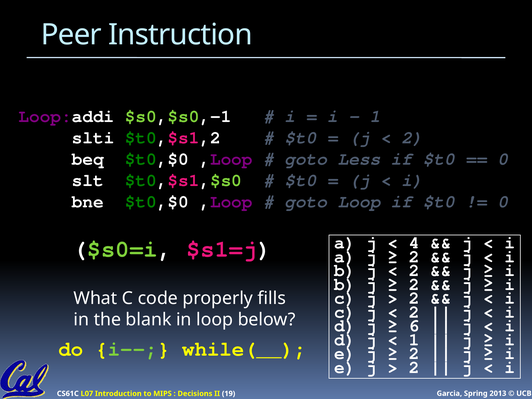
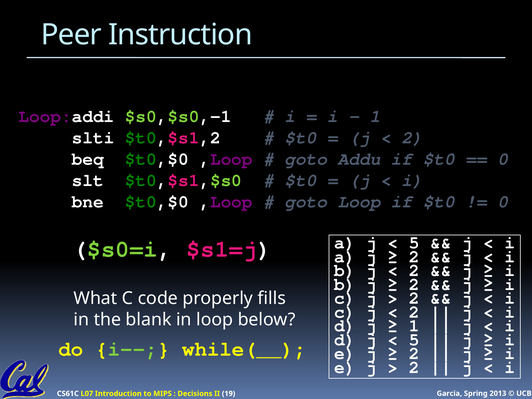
Less: Less -> Addu
4 at (414, 243): 4 -> 5
6 at (414, 326): 6 -> 1
1 at (414, 340): 1 -> 5
